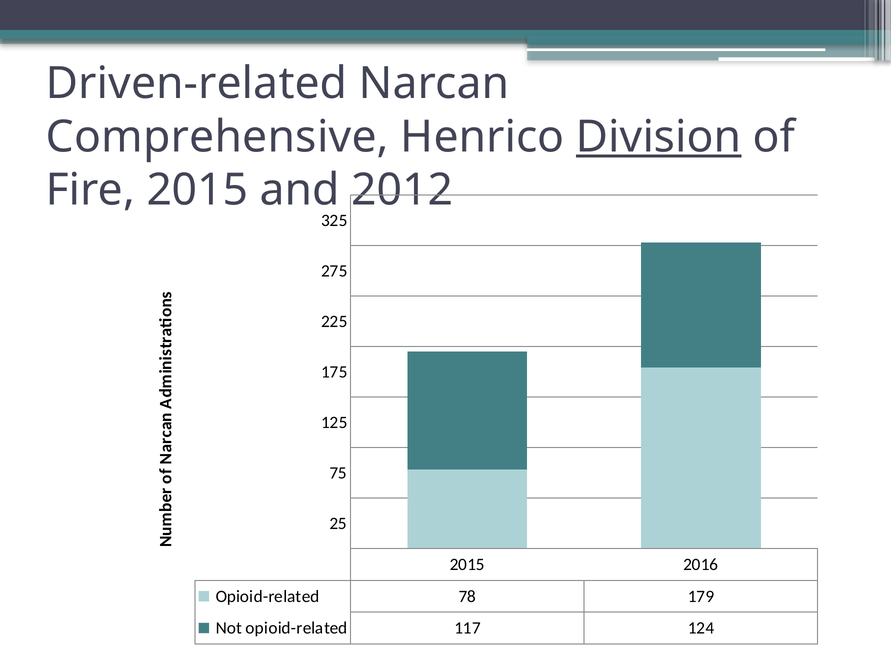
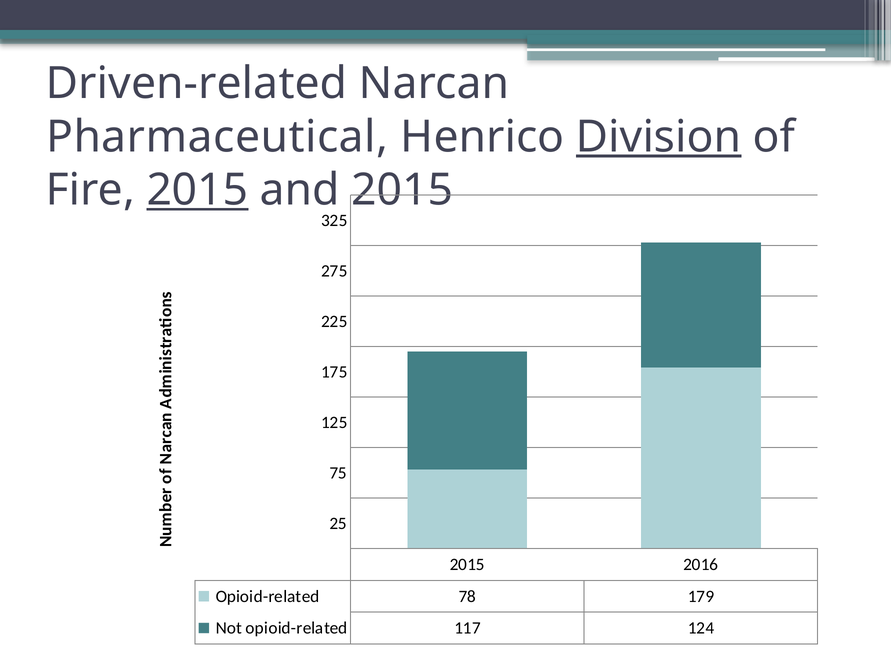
Comprehensive: Comprehensive -> Pharmaceutical
2015 at (197, 190) underline: none -> present
2012 at (402, 190): 2012 -> 2015
